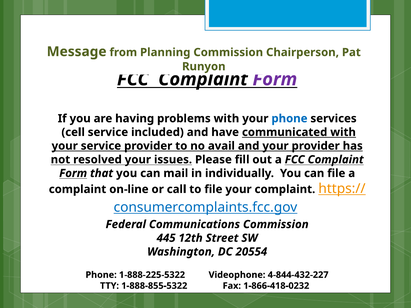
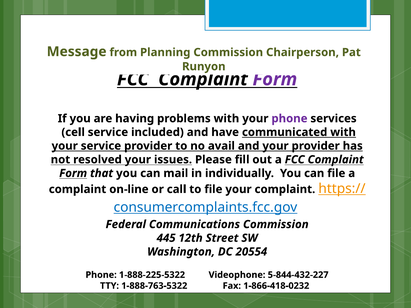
phone at (289, 119) colour: blue -> purple
4-844-432-227: 4-844-432-227 -> 5-844-432-227
1-888-855-5322: 1-888-855-5322 -> 1-888-763-5322
